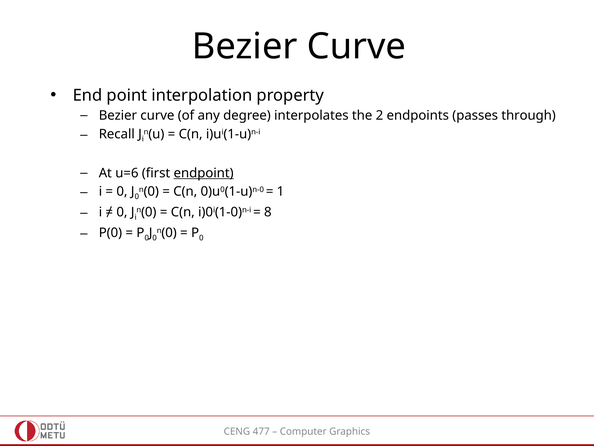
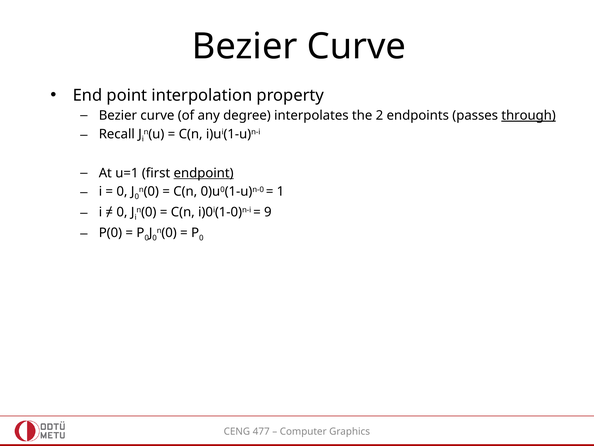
through underline: none -> present
u=6: u=6 -> u=1
8: 8 -> 9
